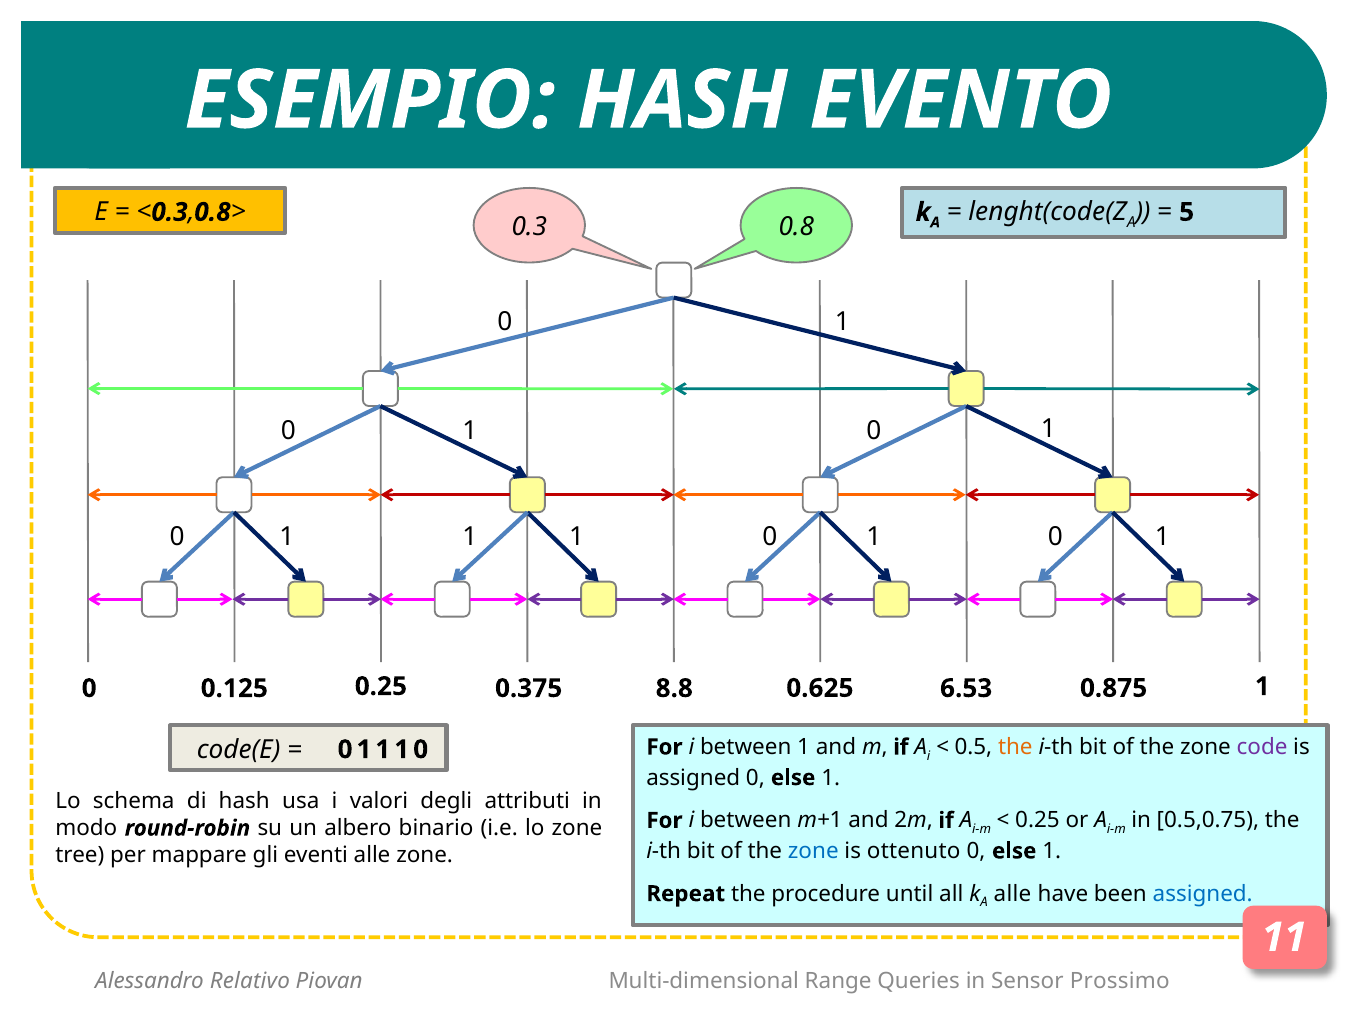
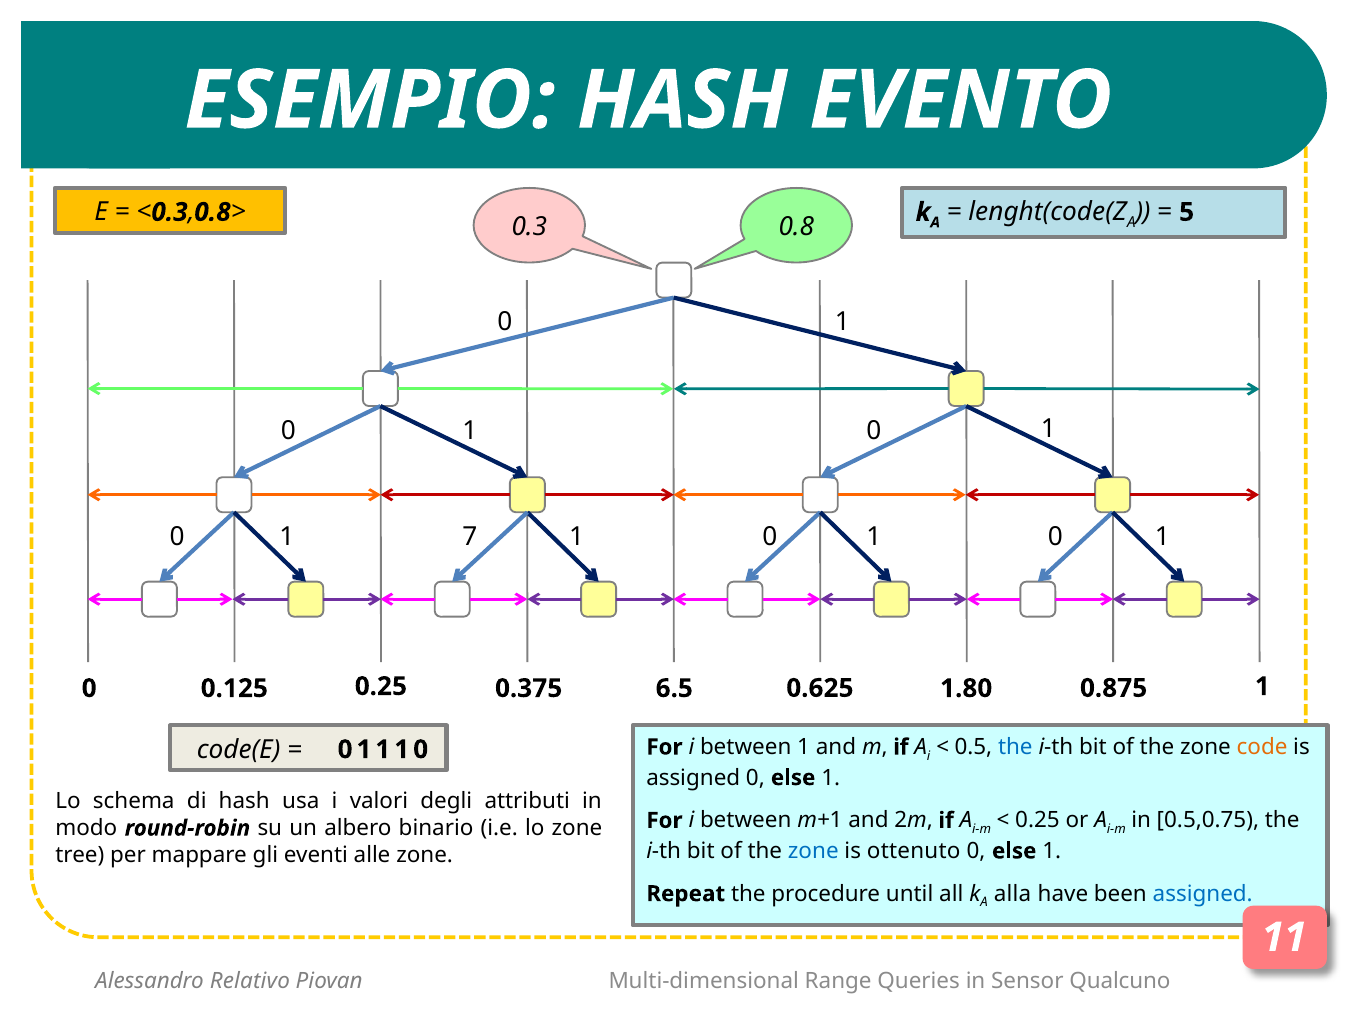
1 at (470, 536): 1 -> 7
8.8: 8.8 -> 6.5
6.53: 6.53 -> 1.80
the at (1015, 747) colour: orange -> blue
code colour: purple -> orange
alle at (1012, 894): alle -> alla
Prossimo: Prossimo -> Qualcuno
